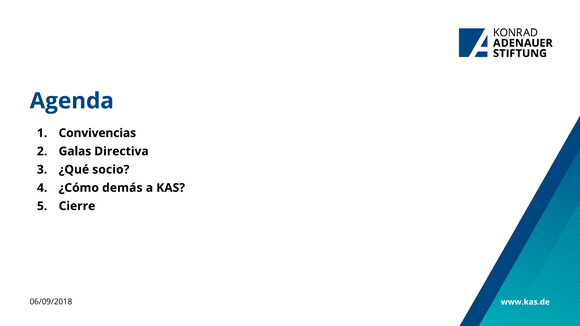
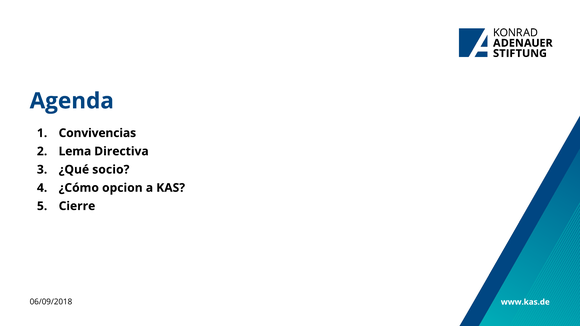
Galas: Galas -> Lema
demás: demás -> opcion
